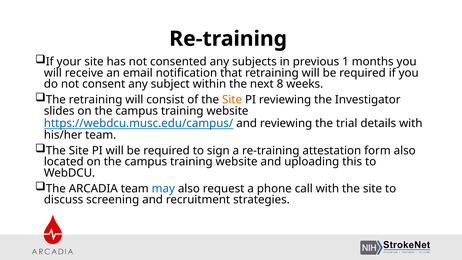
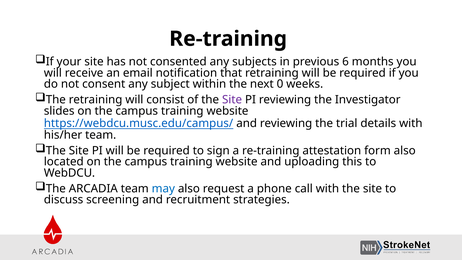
1: 1 -> 6
8: 8 -> 0
Site at (232, 100) colour: orange -> purple
